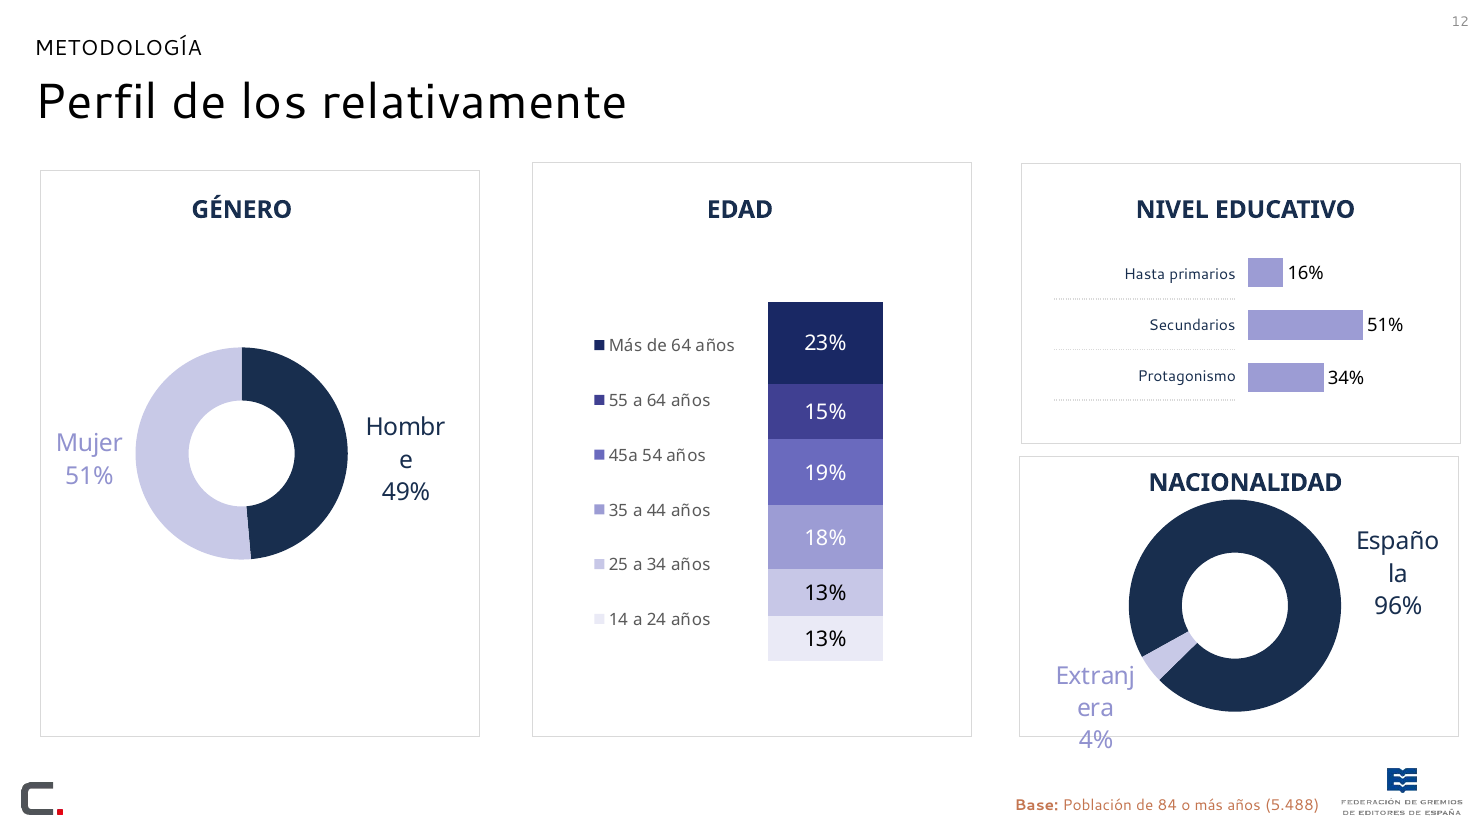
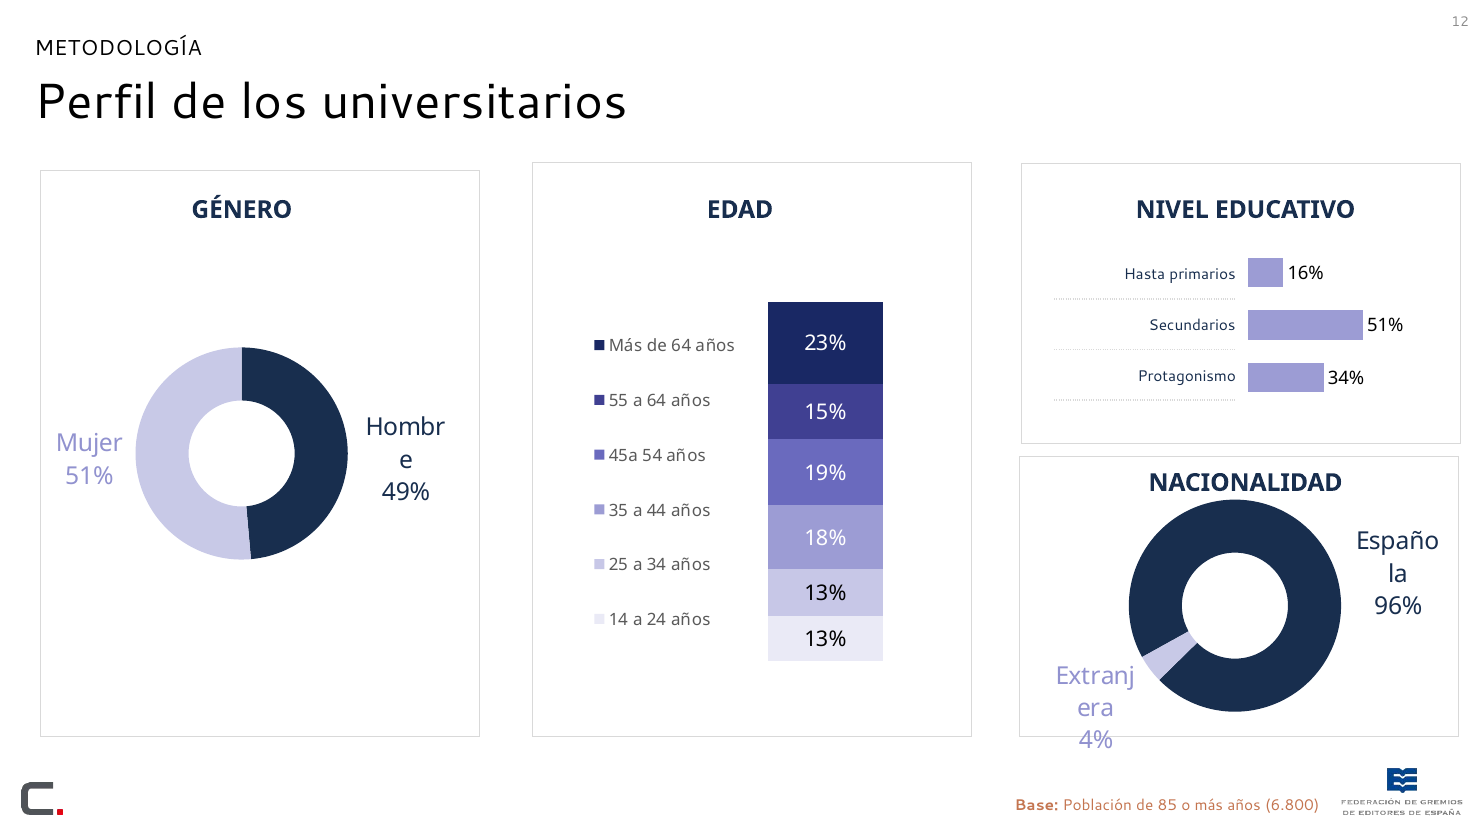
relativamente: relativamente -> universitarios
84: 84 -> 85
5.488: 5.488 -> 6.800
